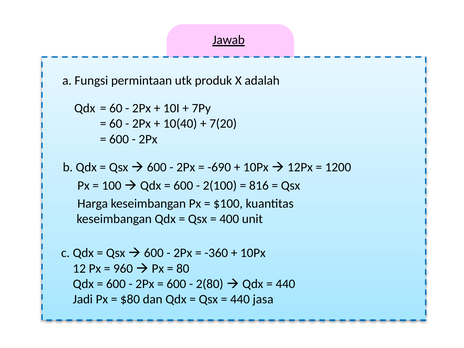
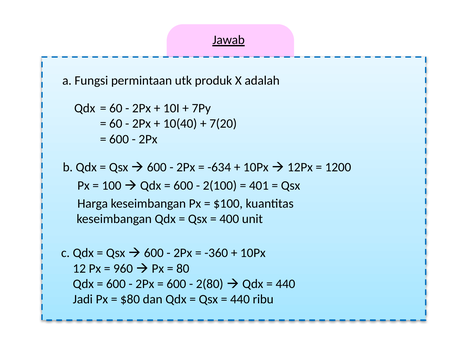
-690: -690 -> -634
816: 816 -> 401
jasa: jasa -> ribu
